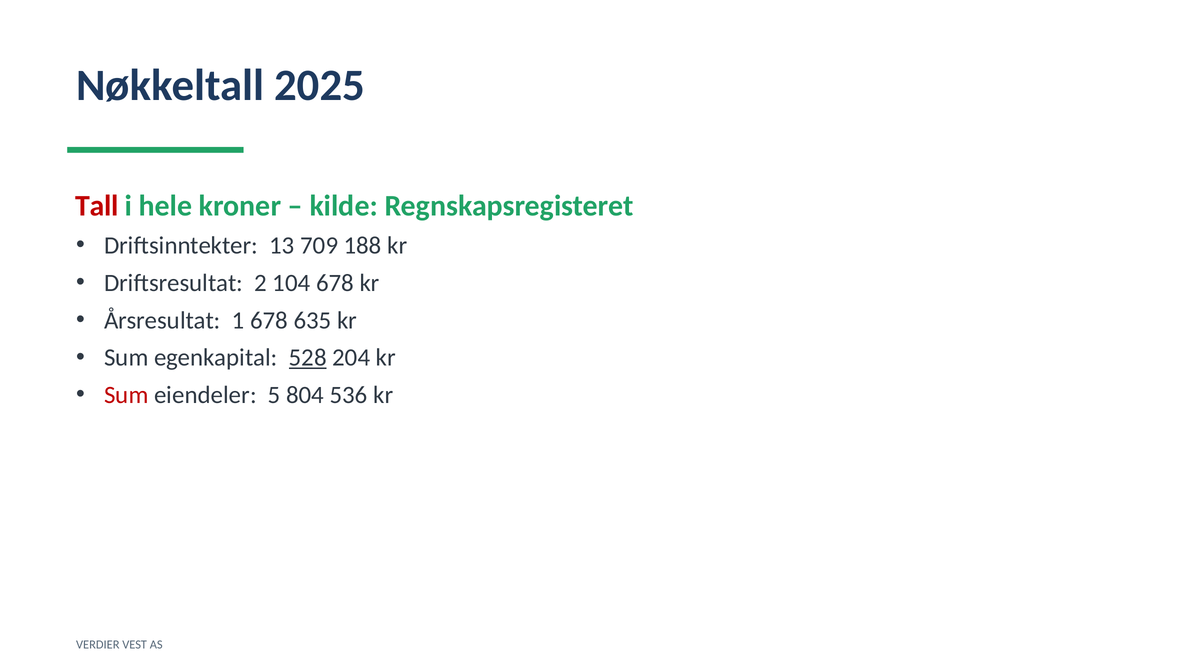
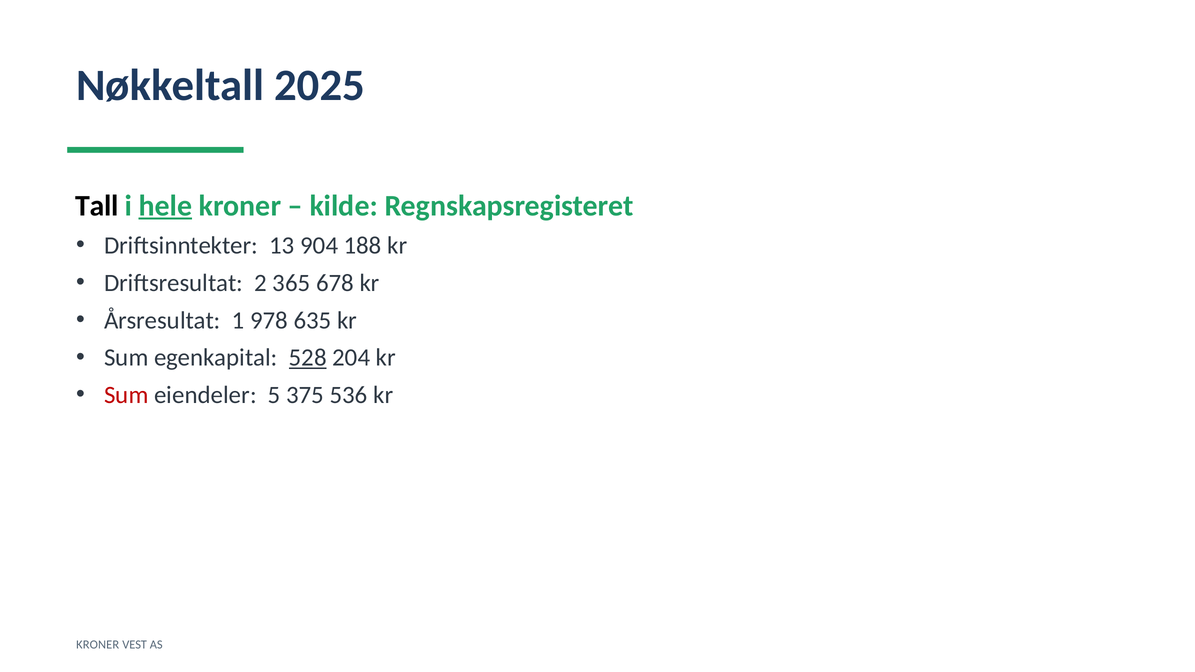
Tall colour: red -> black
hele underline: none -> present
709: 709 -> 904
104: 104 -> 365
1 678: 678 -> 978
804: 804 -> 375
VERDIER at (98, 645): VERDIER -> KRONER
